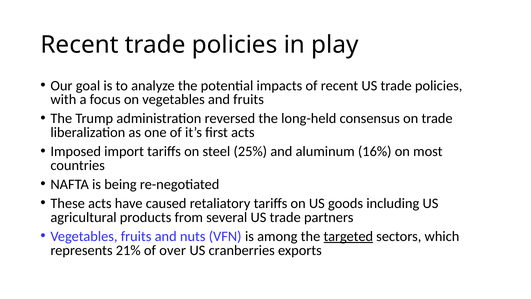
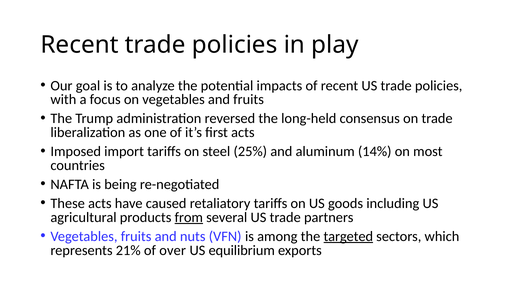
16%: 16% -> 14%
from underline: none -> present
cranberries: cranberries -> equilibrium
